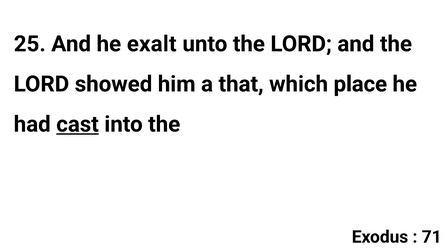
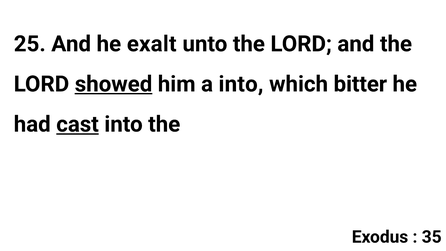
showed underline: none -> present
a that: that -> into
place: place -> bitter
71: 71 -> 35
